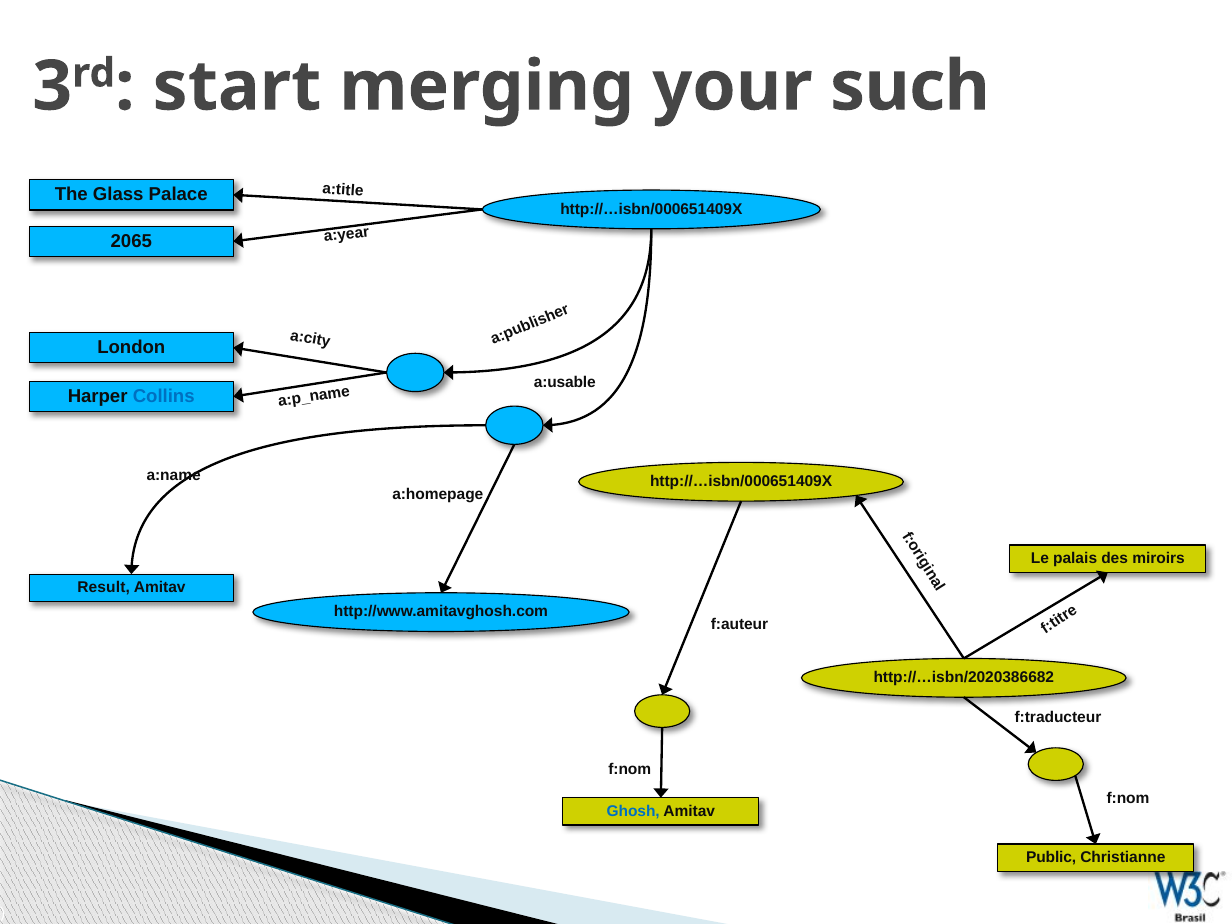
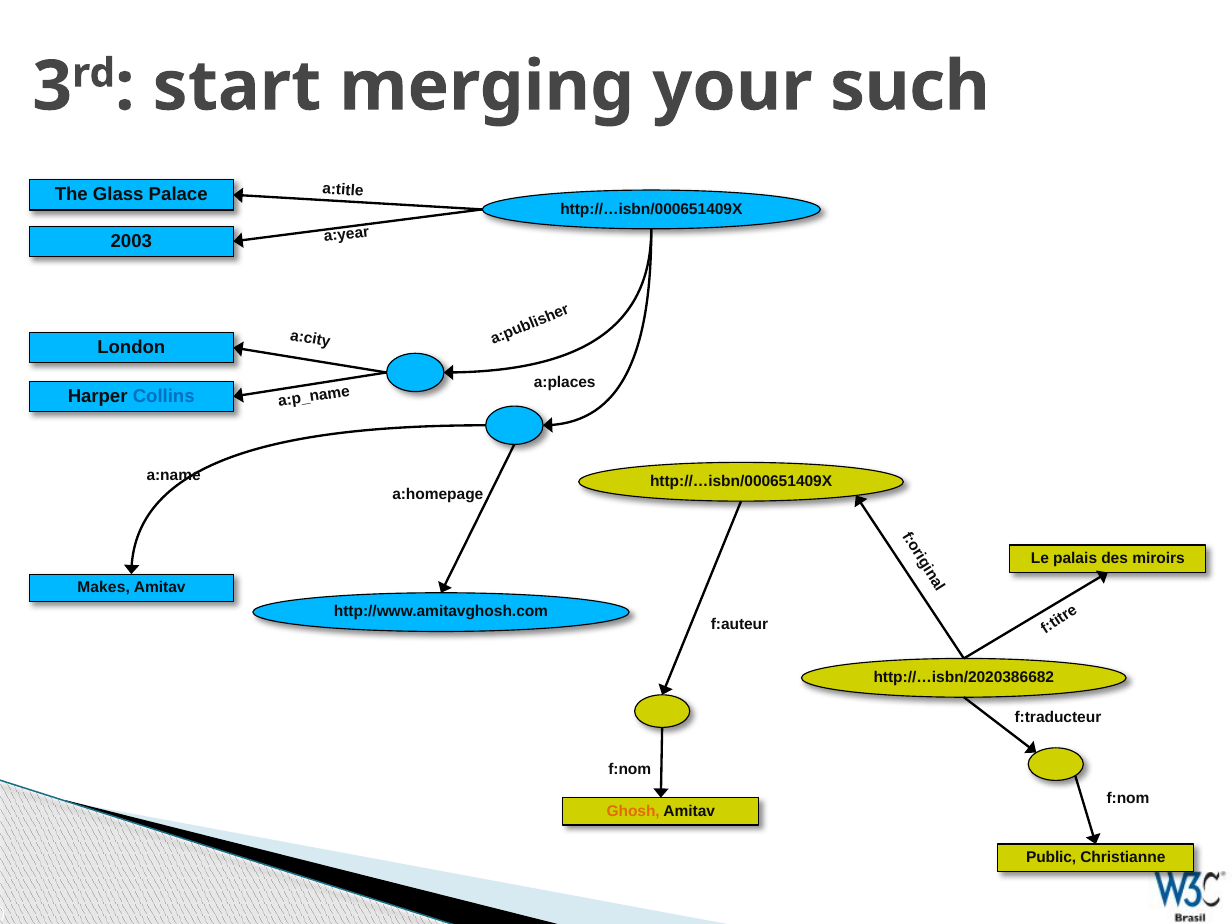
2065: 2065 -> 2003
a:usable: a:usable -> a:places
Result: Result -> Makes
Ghosh colour: blue -> orange
